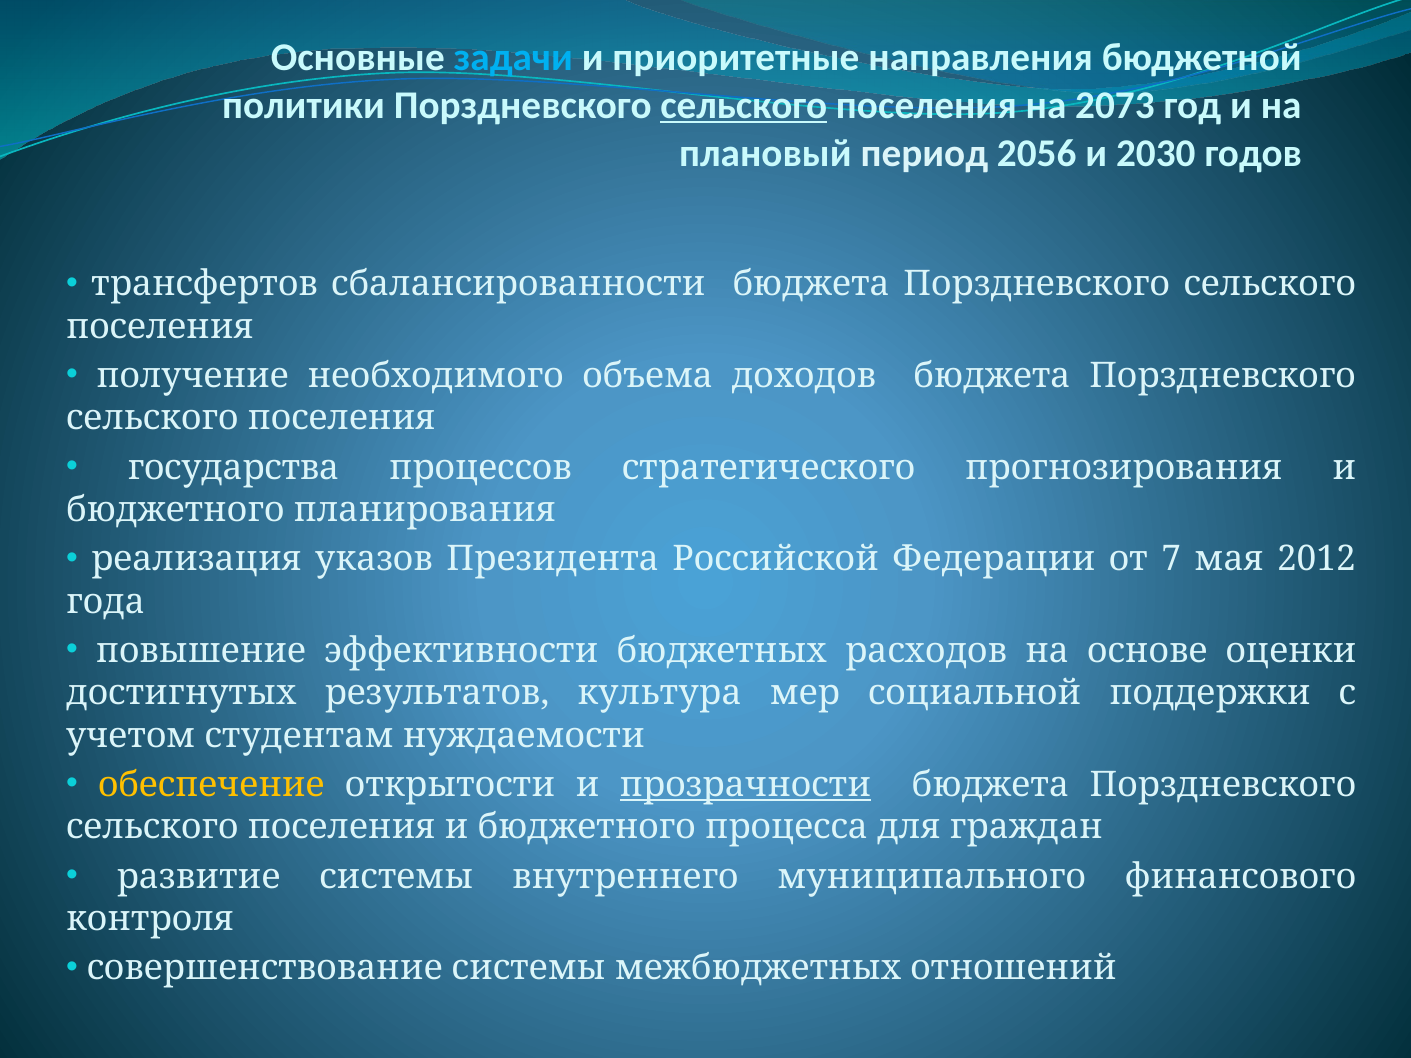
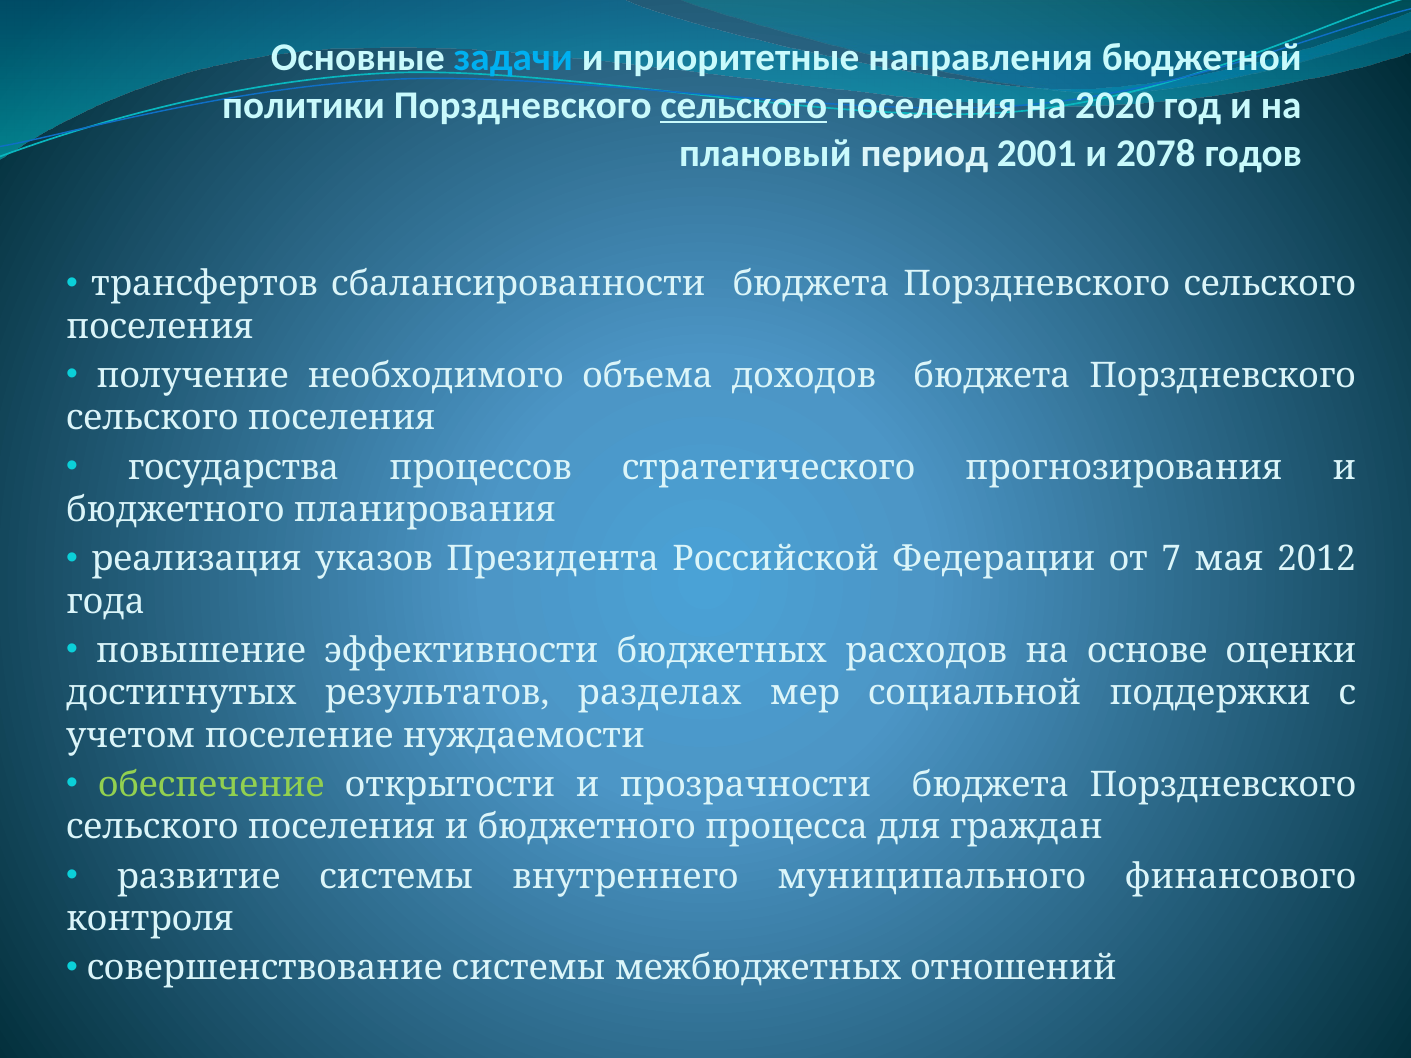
2073: 2073 -> 2020
2056: 2056 -> 2001
2030: 2030 -> 2078
культура: культура -> разделах
студентам: студентам -> поселение
обеспечение colour: yellow -> light green
прозрачности underline: present -> none
